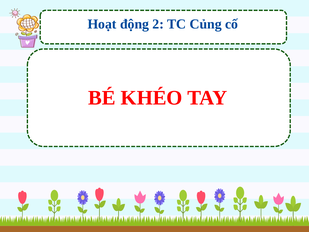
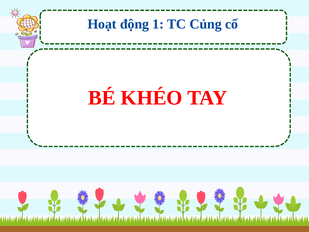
2: 2 -> 1
